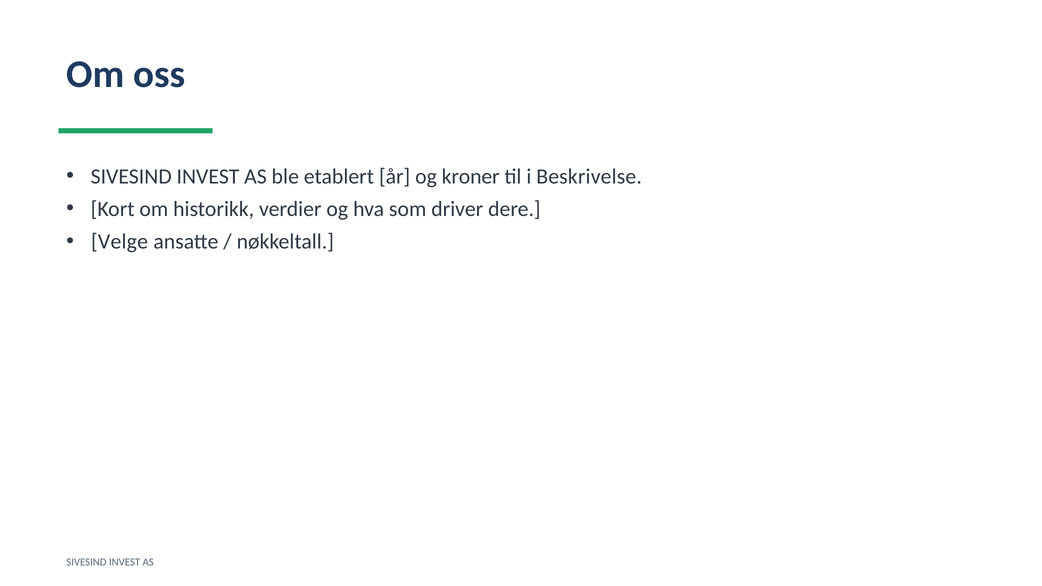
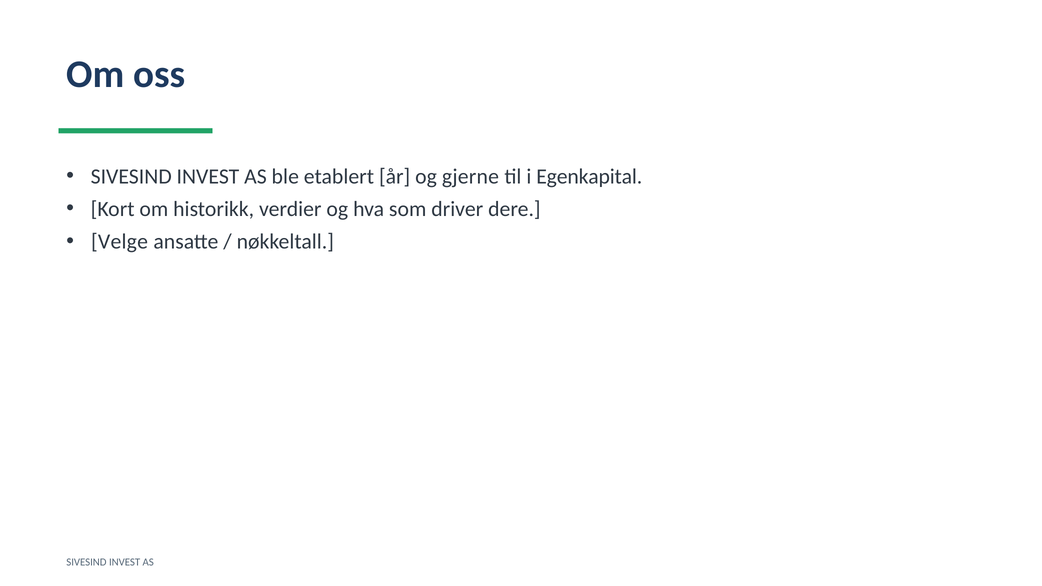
kroner: kroner -> gjerne
Beskrivelse: Beskrivelse -> Egenkapital
